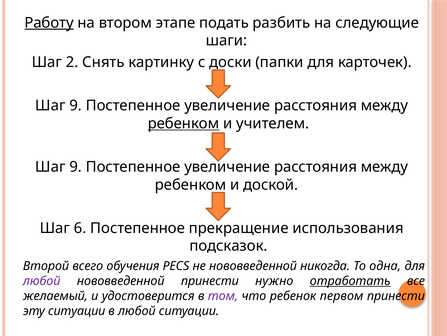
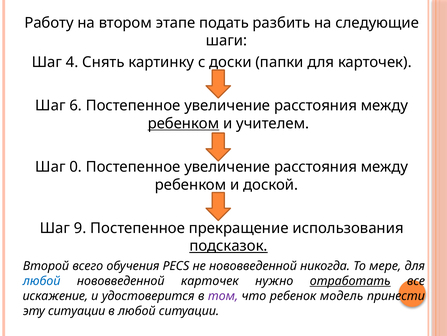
Работу underline: present -> none
2: 2 -> 4
9 at (76, 105): 9 -> 6
9 at (76, 167): 9 -> 0
6: 6 -> 9
подсказок underline: none -> present
одна: одна -> мере
любой at (42, 280) colour: purple -> blue
нововведенной принести: принести -> карточек
желаемый: желаемый -> искажение
первом: первом -> модель
